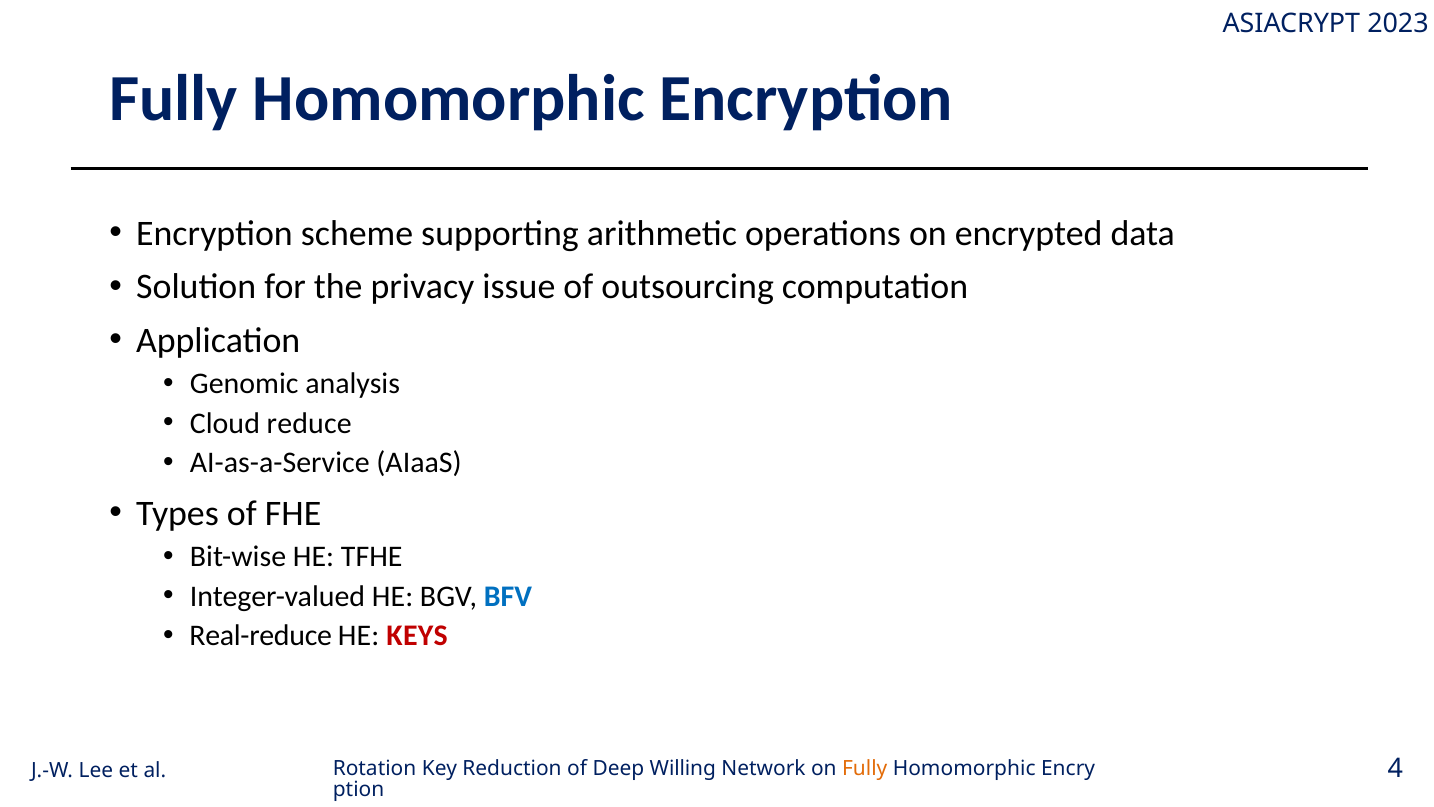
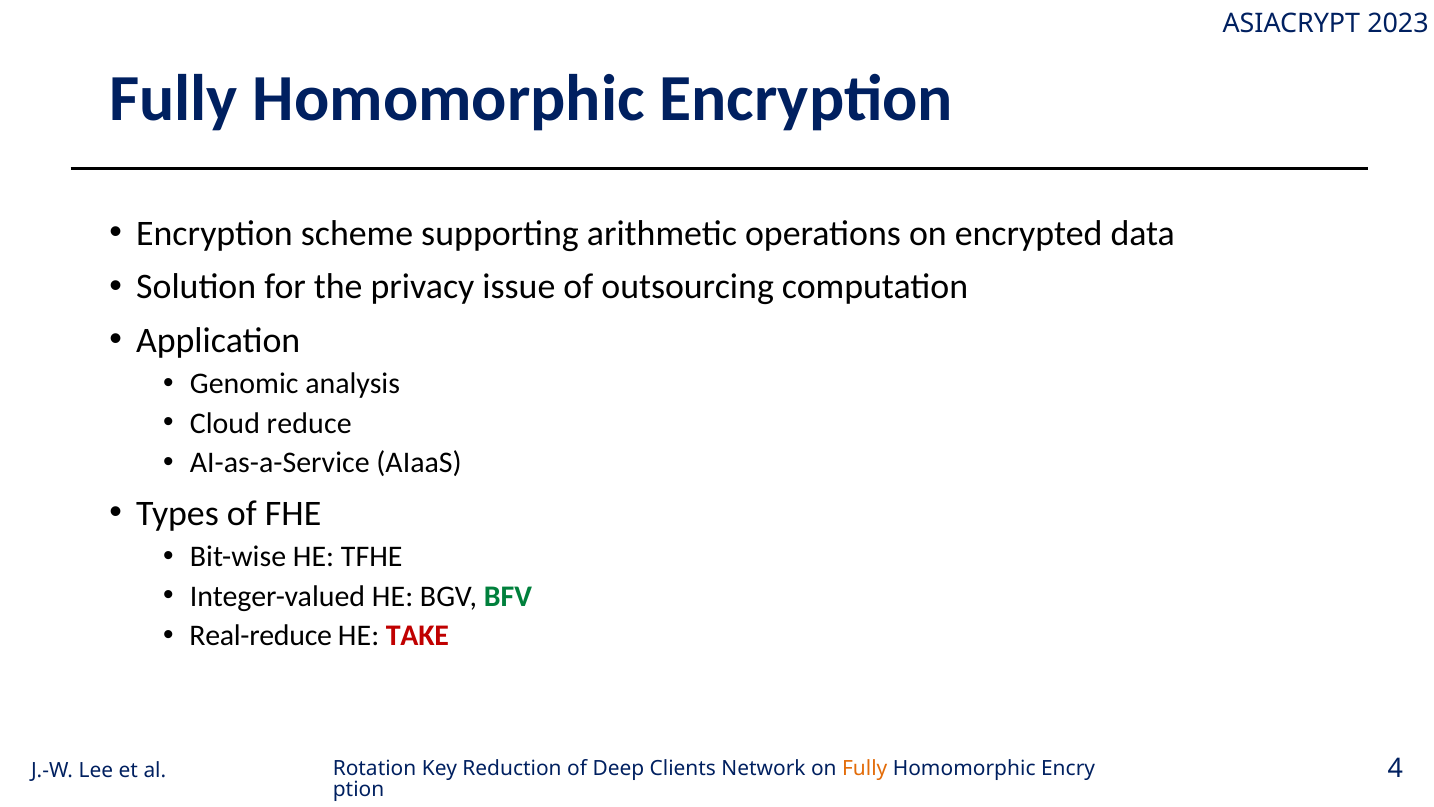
BFV colour: blue -> green
KEYS: KEYS -> TAKE
Willing: Willing -> Clients
